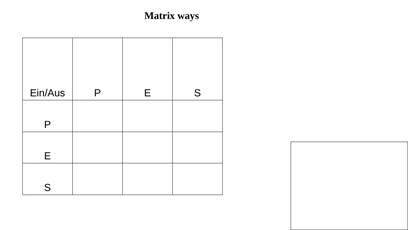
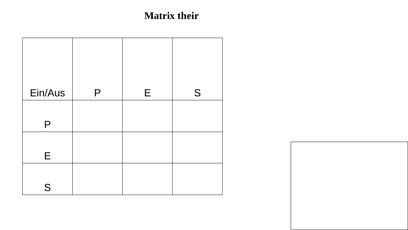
ways: ways -> their
